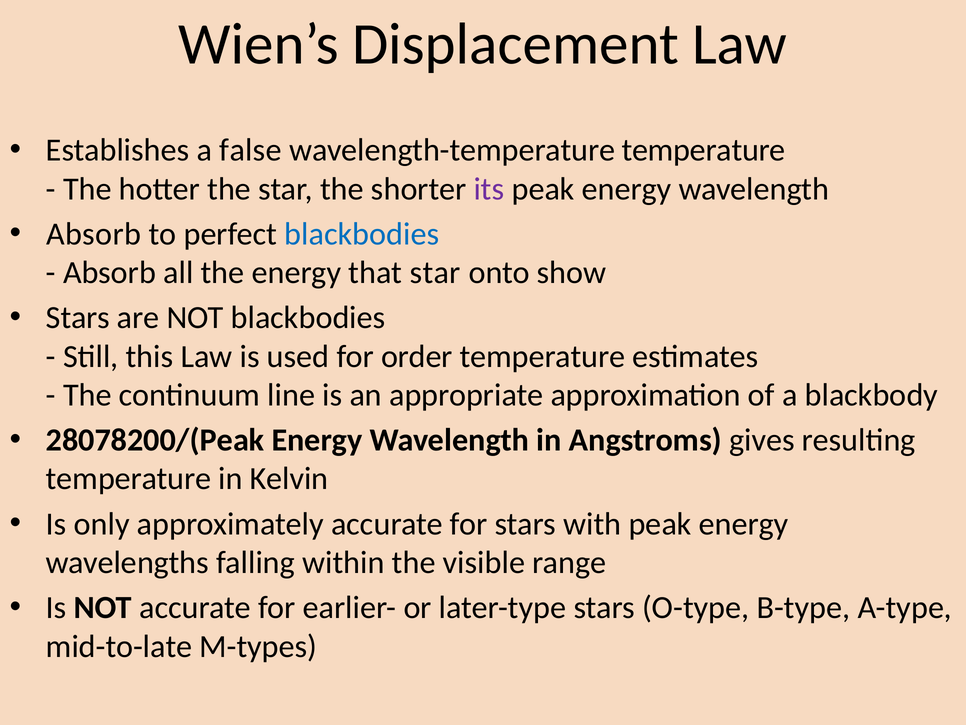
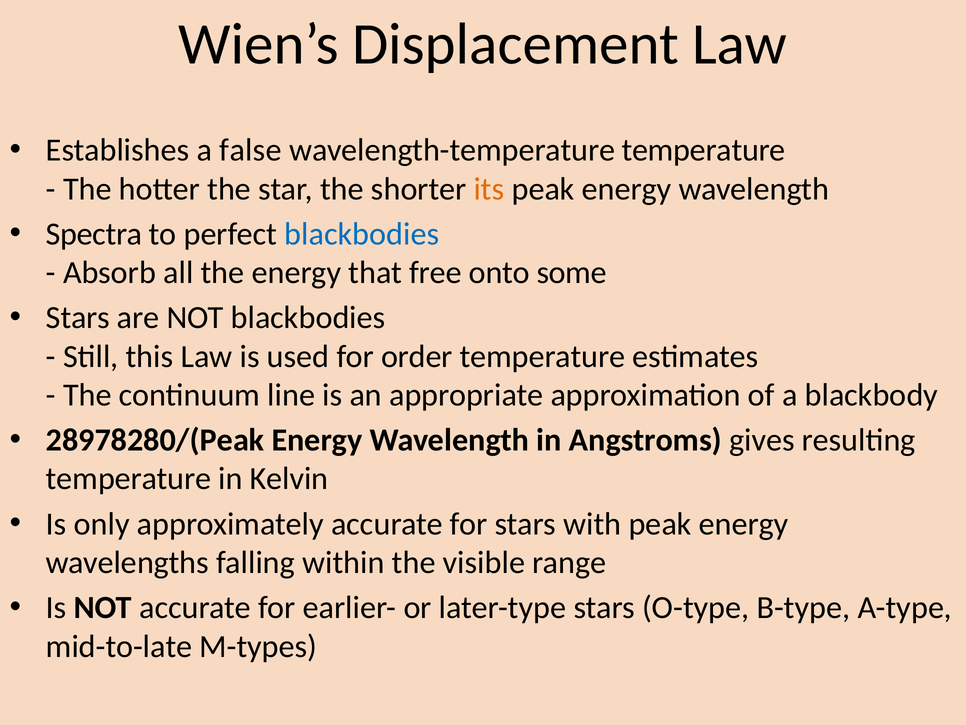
its colour: purple -> orange
Absorb at (94, 234): Absorb -> Spectra
that star: star -> free
show: show -> some
28078200/(Peak: 28078200/(Peak -> 28978280/(Peak
